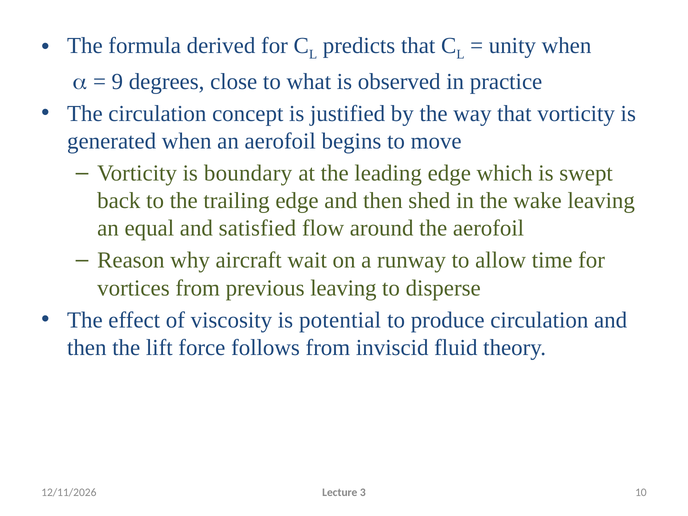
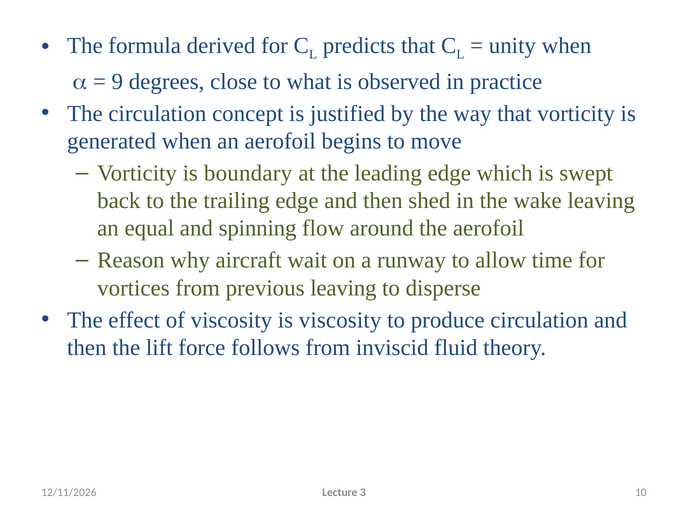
satisfied: satisfied -> spinning
is potential: potential -> viscosity
